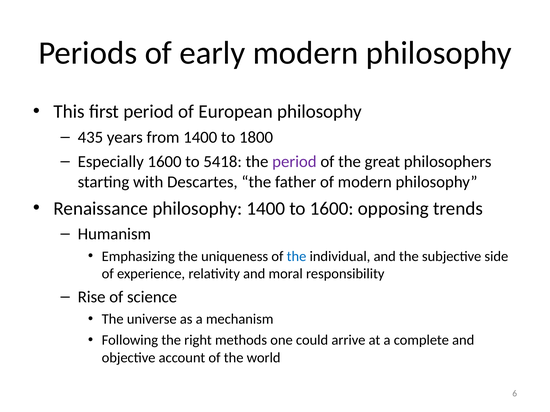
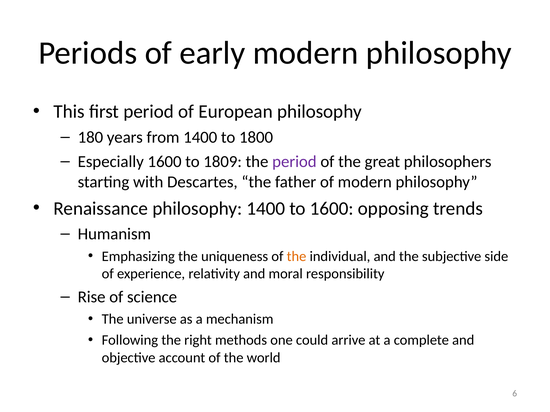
435: 435 -> 180
5418: 5418 -> 1809
the at (297, 257) colour: blue -> orange
